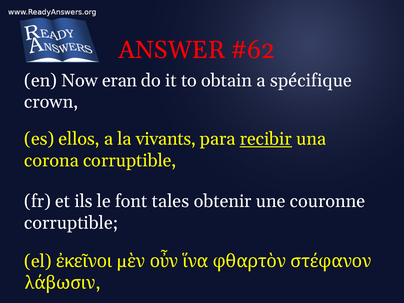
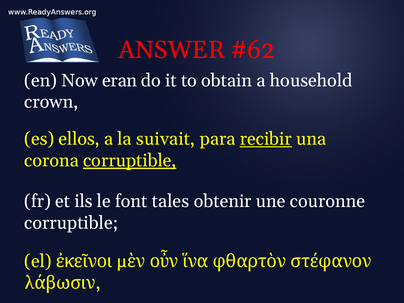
spécifique: spécifique -> household
vivants: vivants -> suivait
corruptible at (130, 161) underline: none -> present
